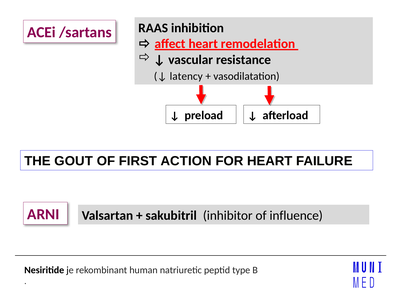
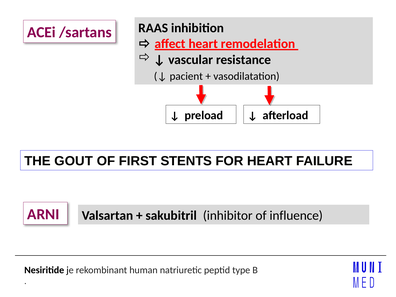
latency: latency -> pacient
ACTION: ACTION -> STENTS
